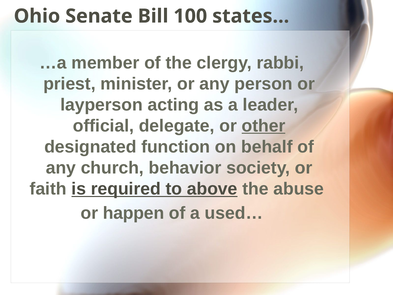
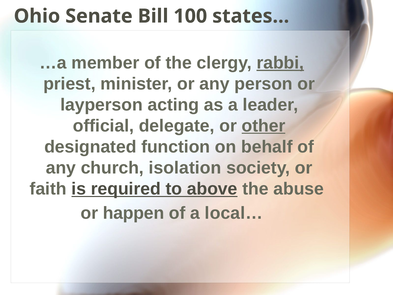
rabbi underline: none -> present
behavior: behavior -> isolation
used…: used… -> local…
